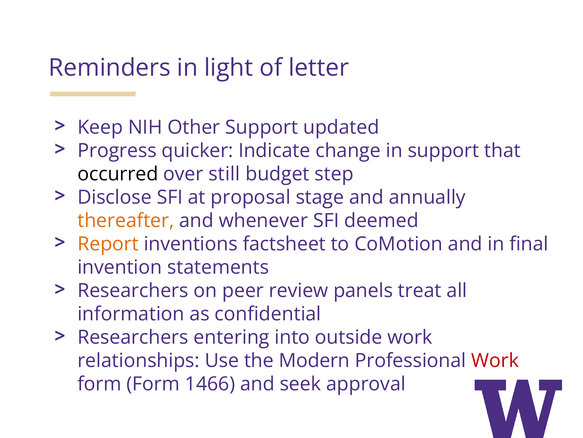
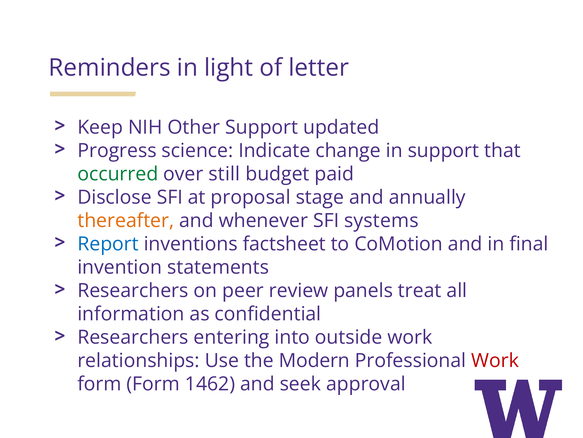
quicker: quicker -> science
occurred colour: black -> green
step: step -> paid
deemed: deemed -> systems
Report colour: orange -> blue
1466: 1466 -> 1462
